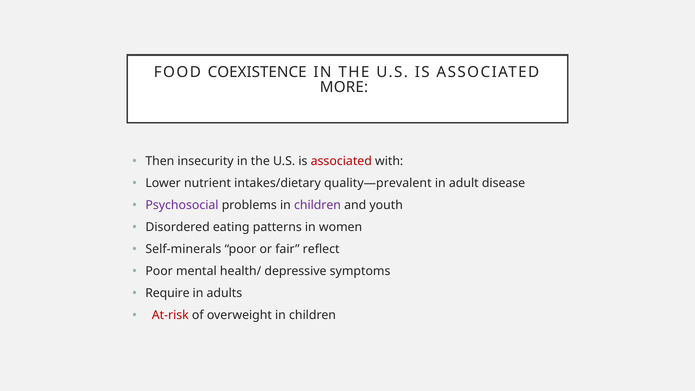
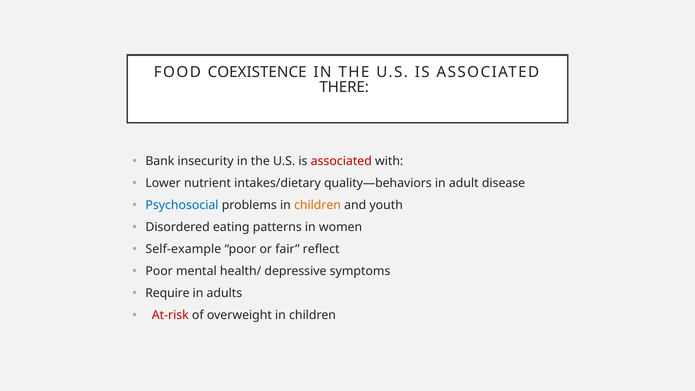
MORE: MORE -> THERE
Then: Then -> Bank
quality—prevalent: quality—prevalent -> quality—behaviors
Psychosocial colour: purple -> blue
children at (317, 205) colour: purple -> orange
Self-minerals: Self-minerals -> Self-example
